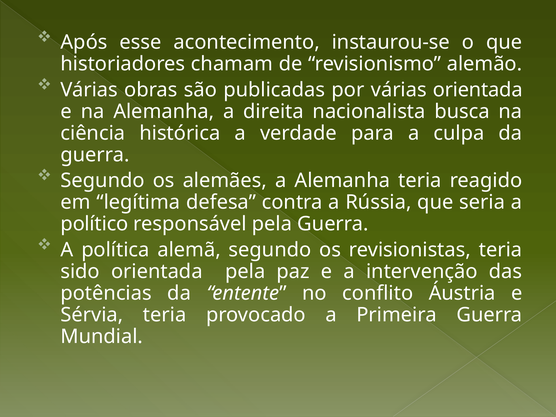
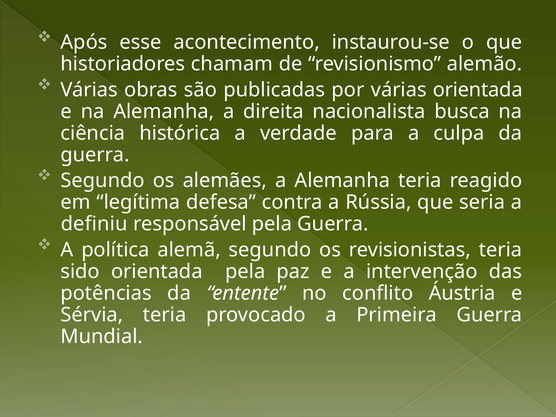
político: político -> definiu
